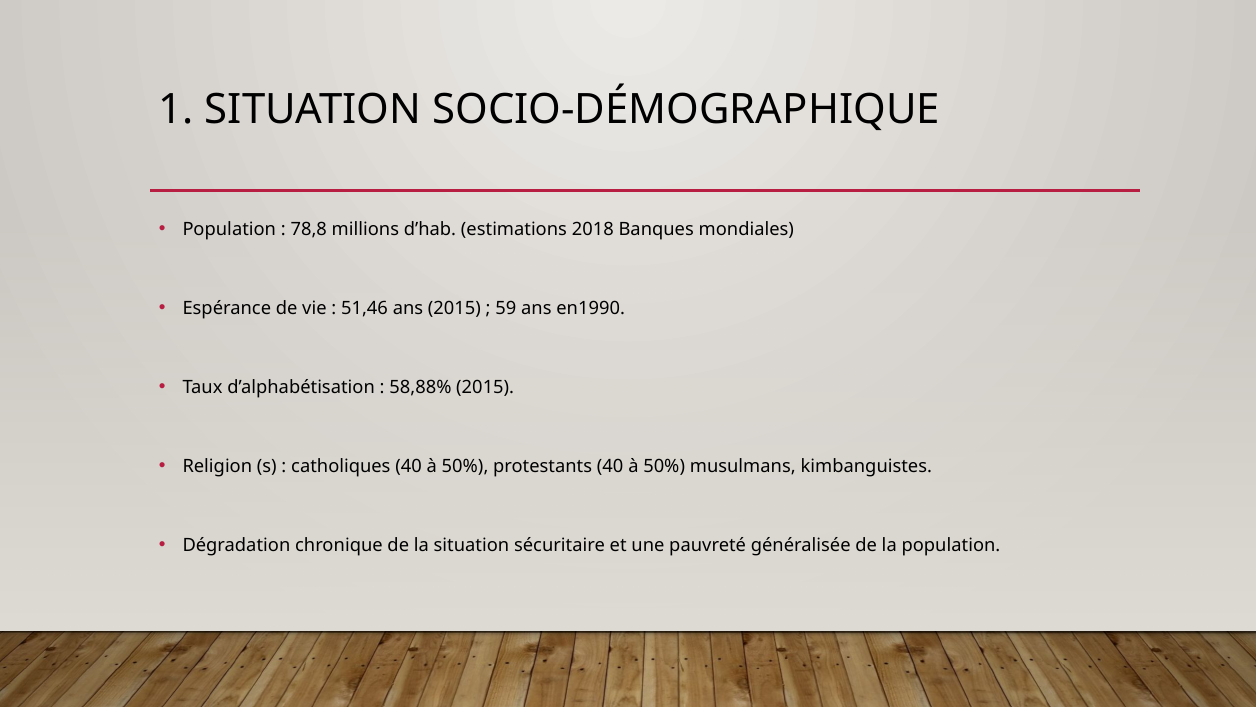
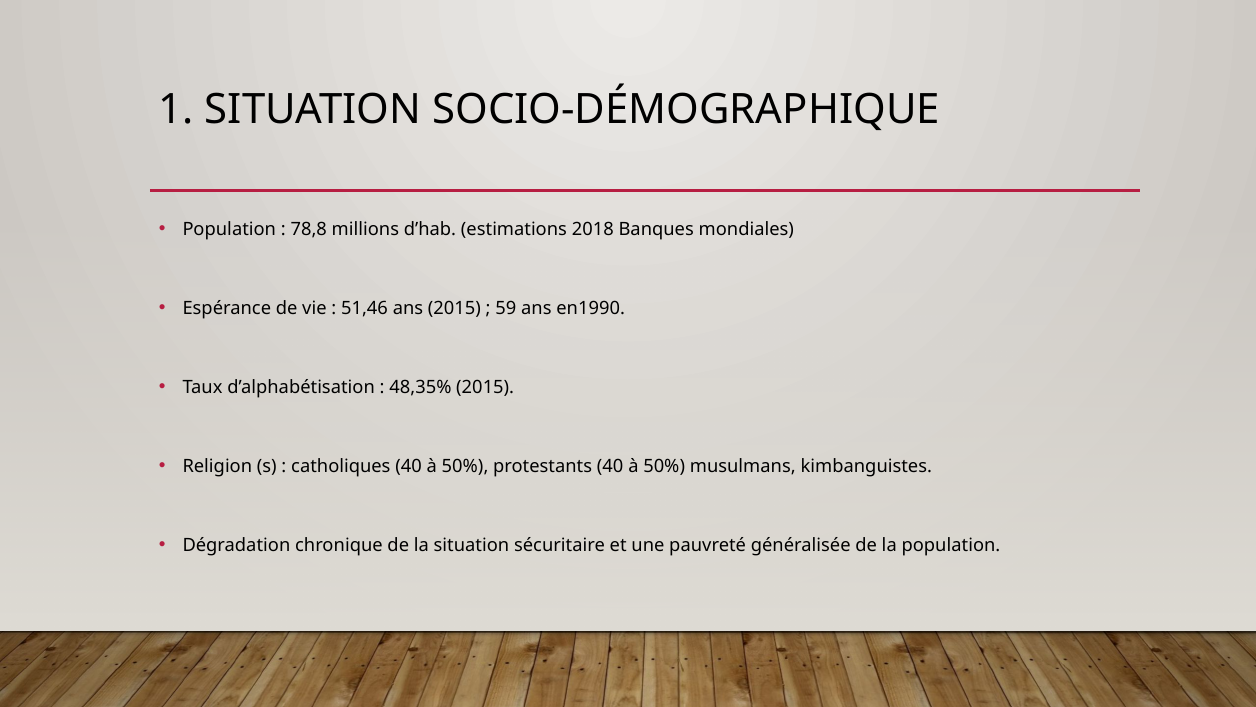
58,88%: 58,88% -> 48,35%
